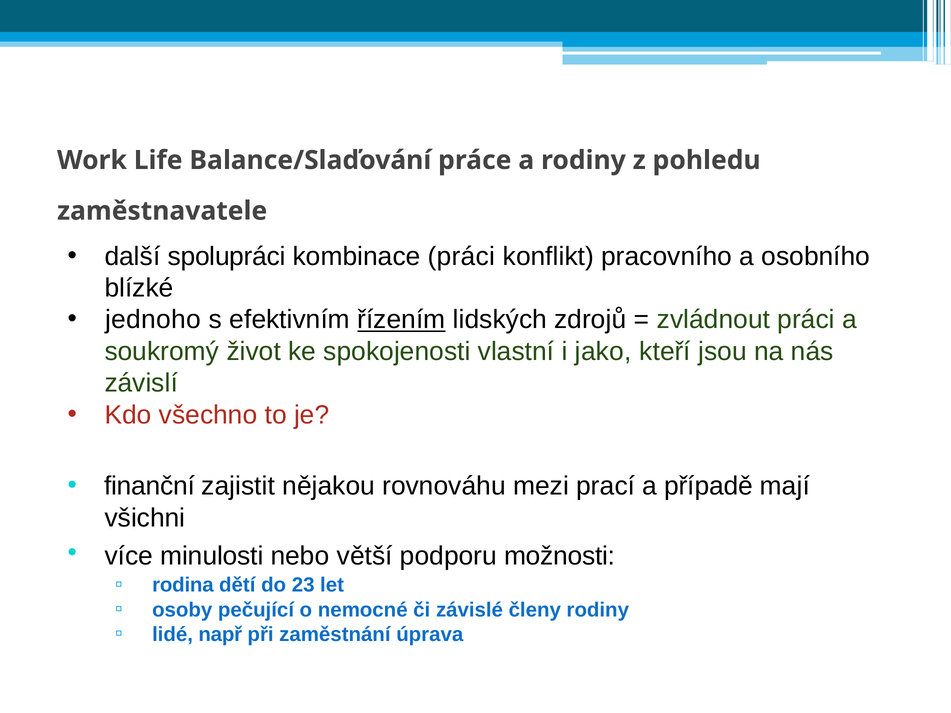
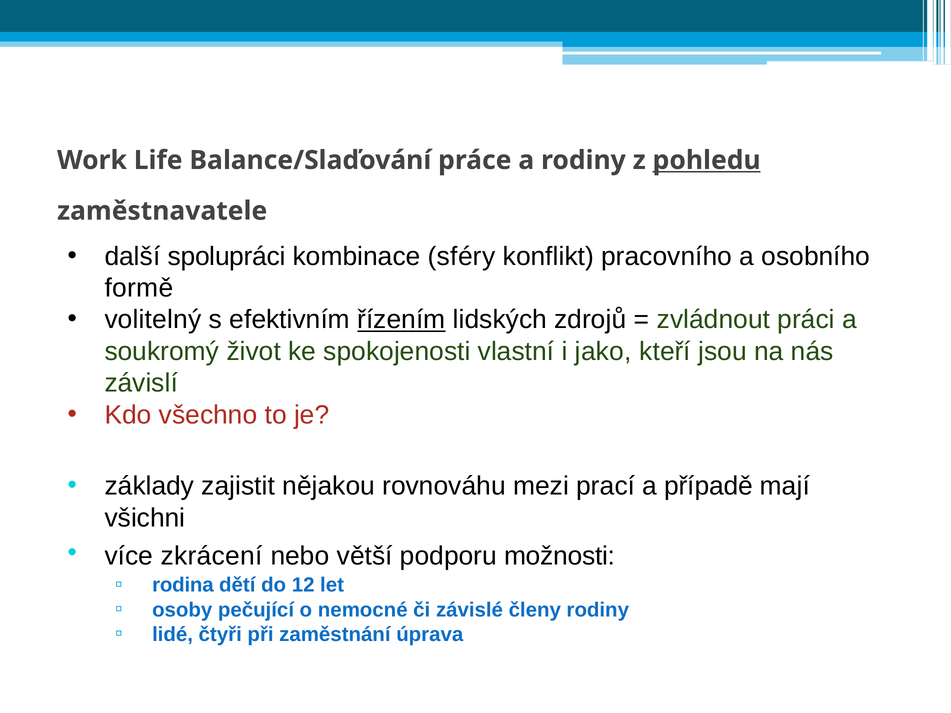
pohledu underline: none -> present
kombinace práci: práci -> sféry
blízké: blízké -> formě
jednoho: jednoho -> volitelný
finanční: finanční -> základy
minulosti: minulosti -> zkrácení
23: 23 -> 12
např: např -> čtyři
